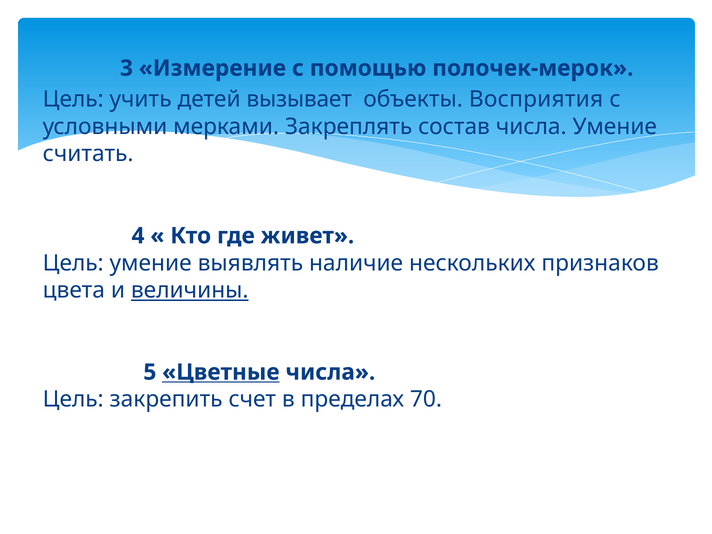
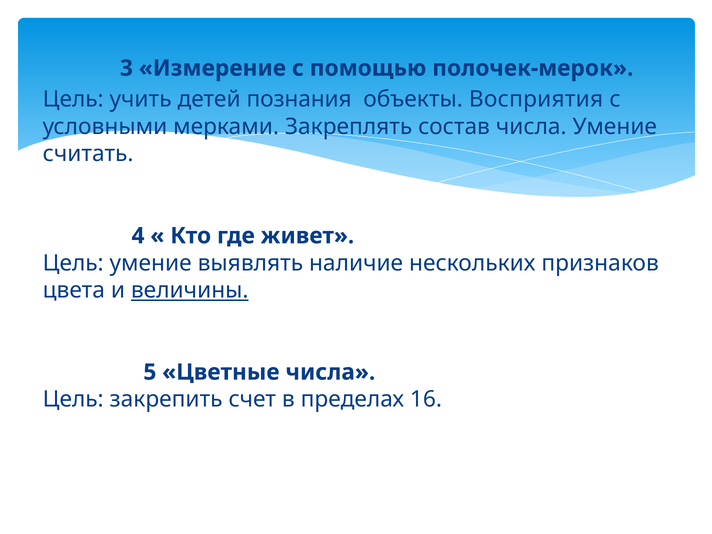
вызывает: вызывает -> познания
Цветные underline: present -> none
70: 70 -> 16
